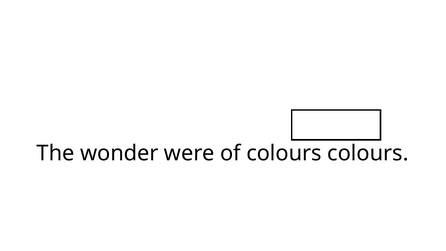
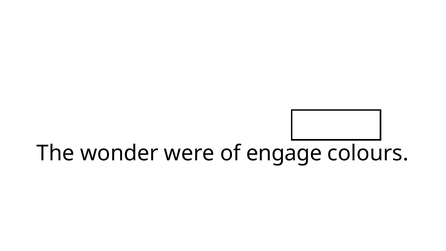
of colours: colours -> engage
